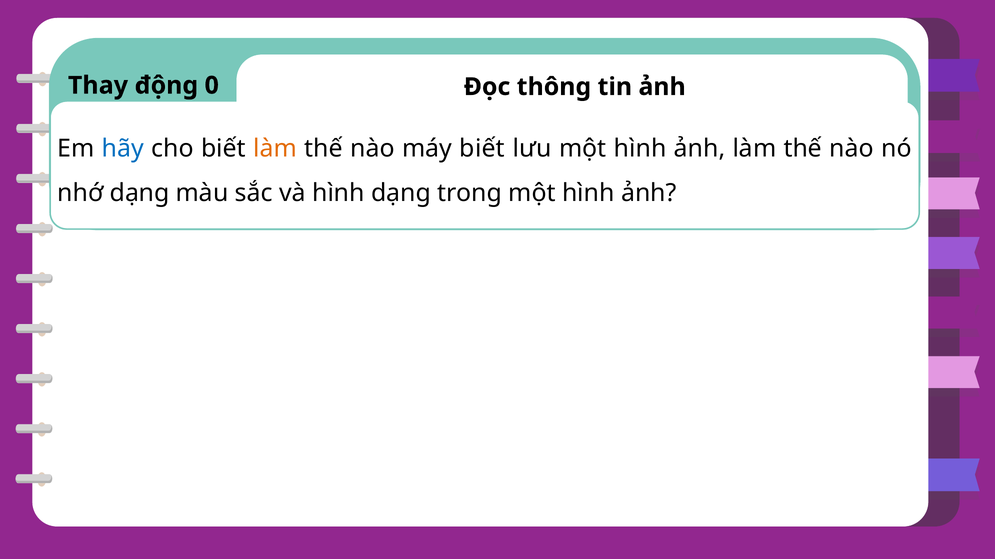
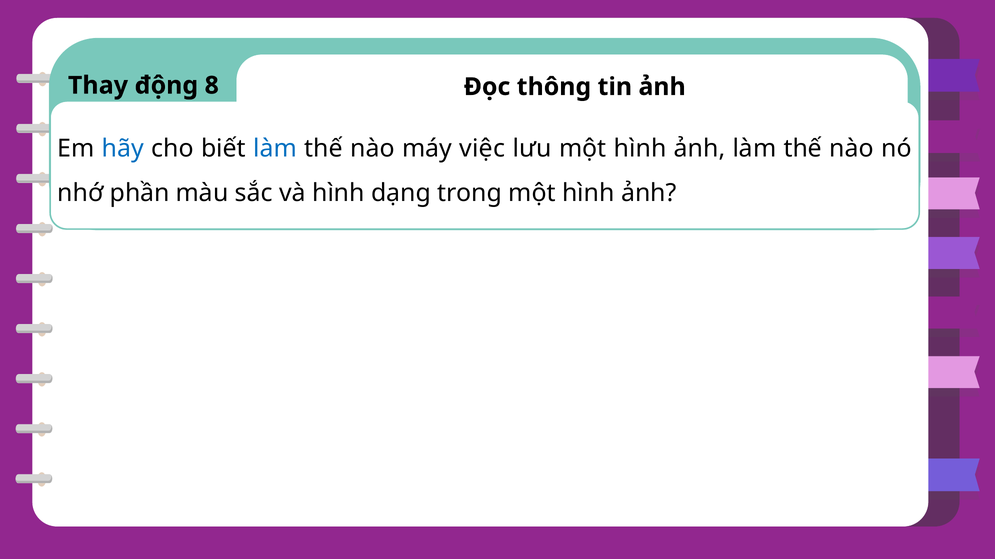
0: 0 -> 8
làm at (275, 149) colour: orange -> blue
máy biết: biết -> việc
nhớ dạng: dạng -> phần
